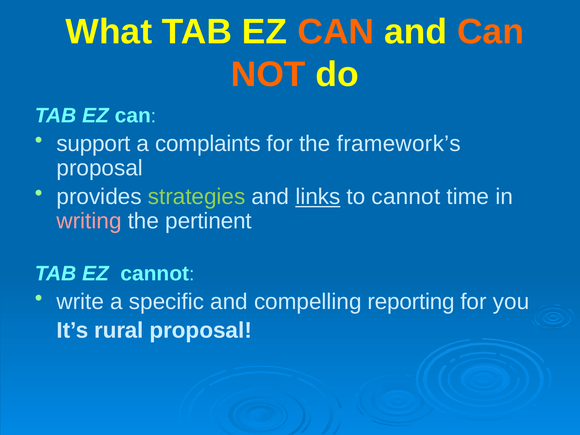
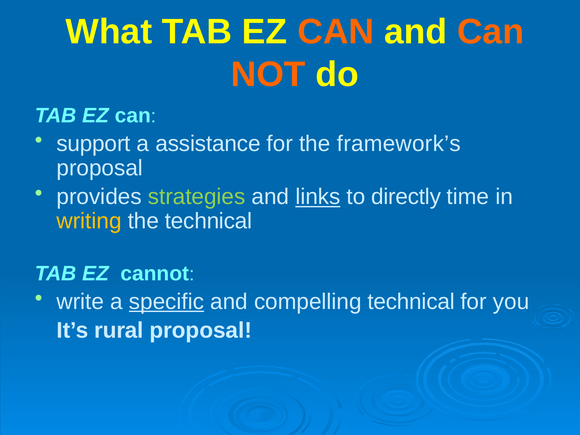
complaints: complaints -> assistance
to cannot: cannot -> directly
writing colour: pink -> yellow
the pertinent: pertinent -> technical
specific underline: none -> present
compelling reporting: reporting -> technical
